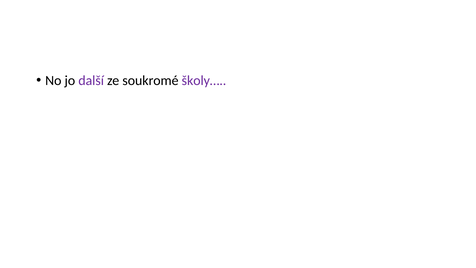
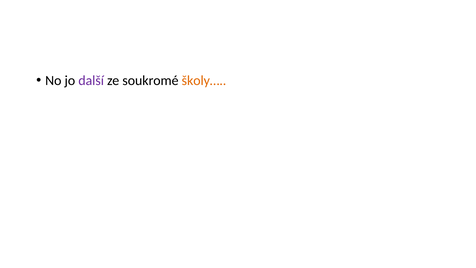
školy… colour: purple -> orange
